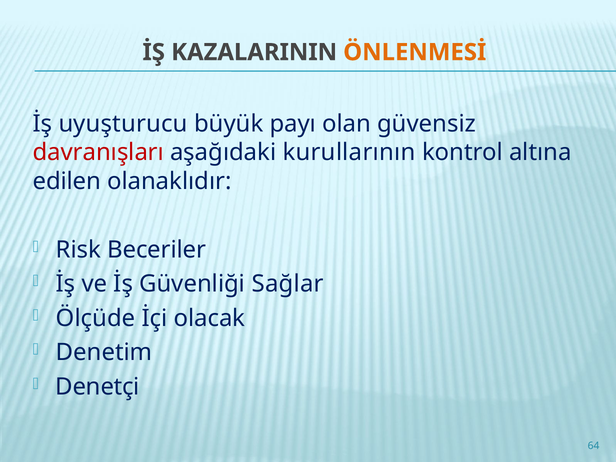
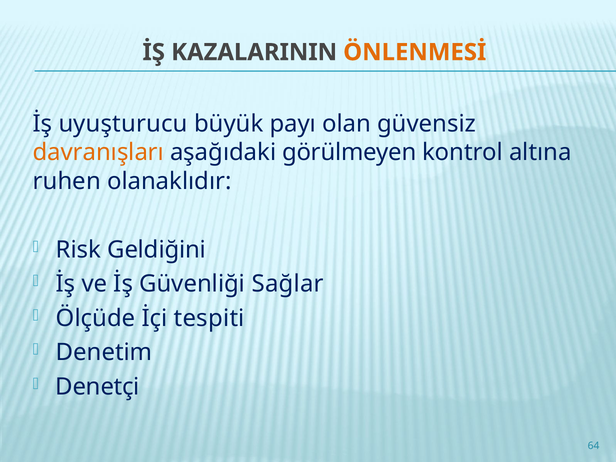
davranışları colour: red -> orange
kurullarının: kurullarının -> görülmeyen
edilen: edilen -> ruhen
Beceriler: Beceriler -> Geldiğini
olacak: olacak -> tespiti
